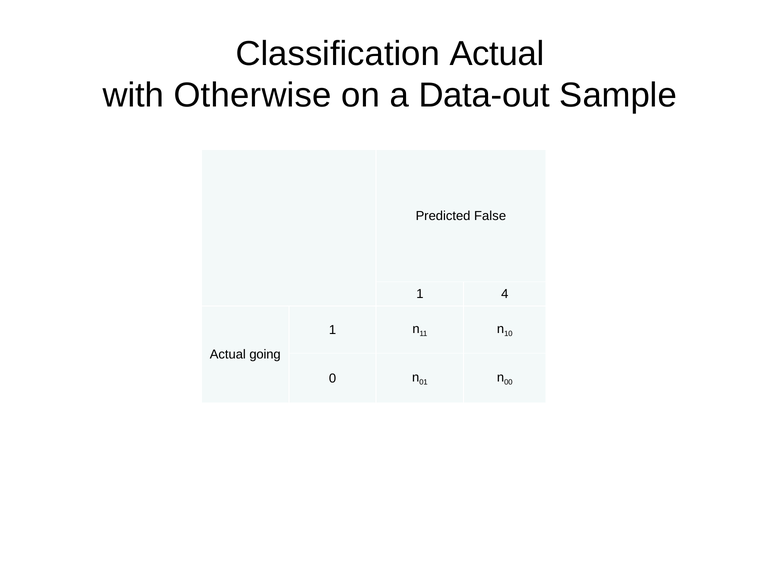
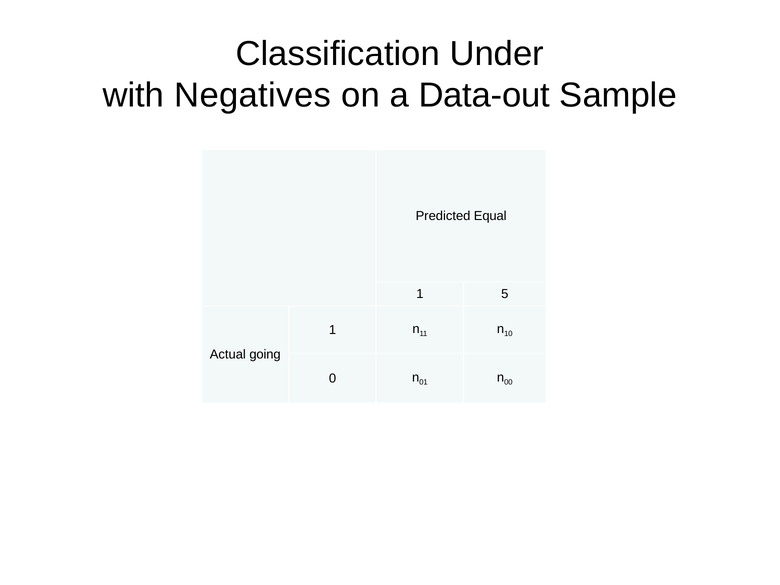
Classification Actual: Actual -> Under
Otherwise: Otherwise -> Negatives
False: False -> Equal
4: 4 -> 5
